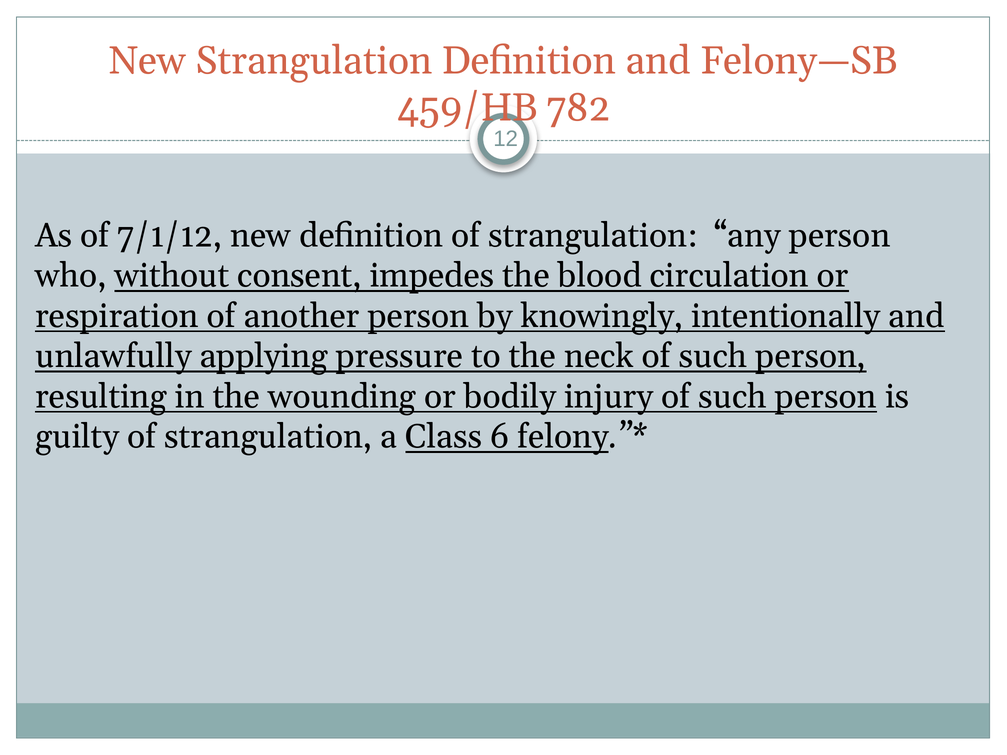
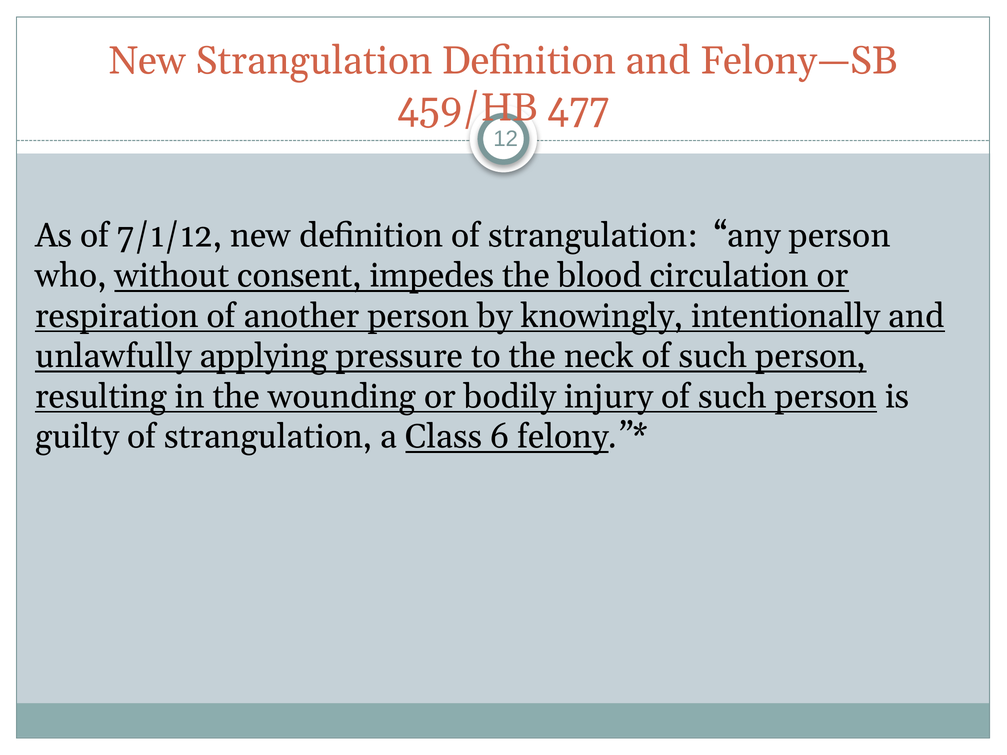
782: 782 -> 477
